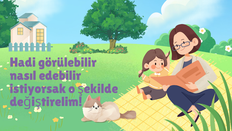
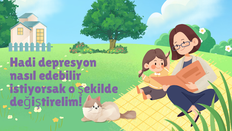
görülebilir: görülebilir -> depresyon
